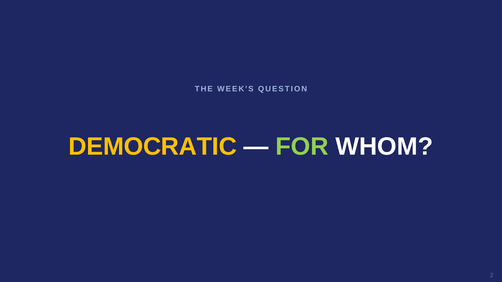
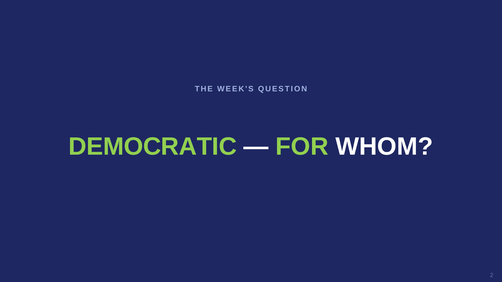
DEMOCRATIC colour: yellow -> light green
